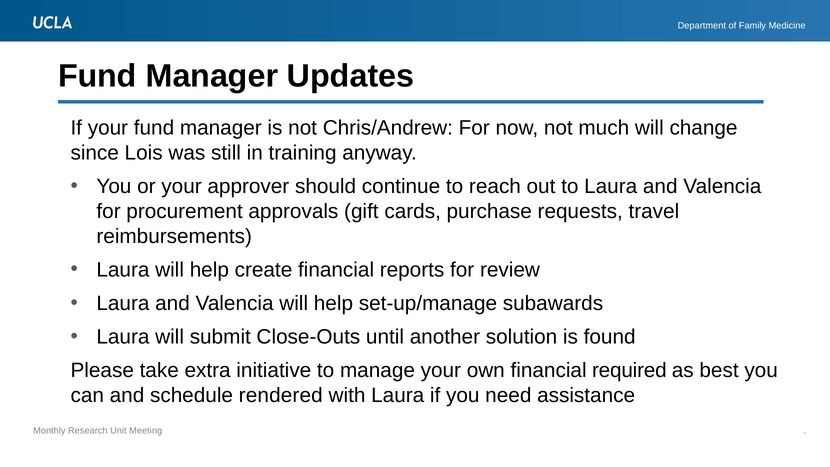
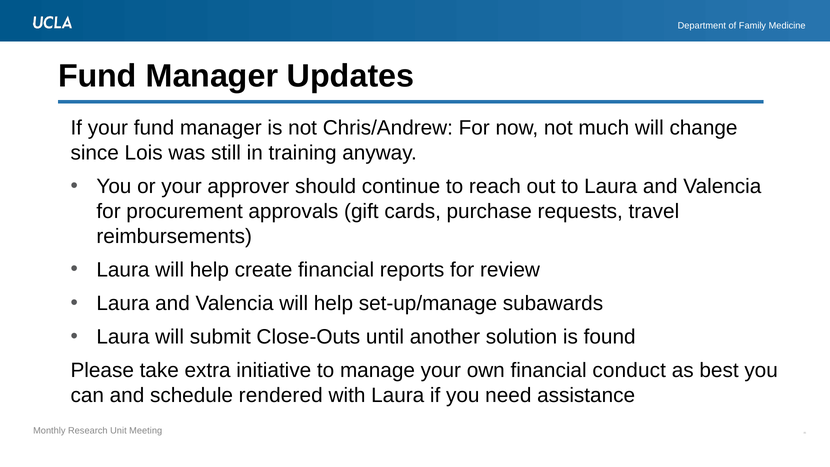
required: required -> conduct
